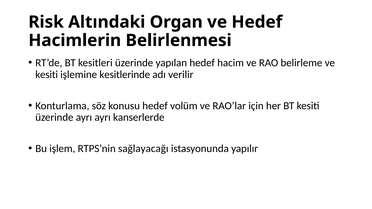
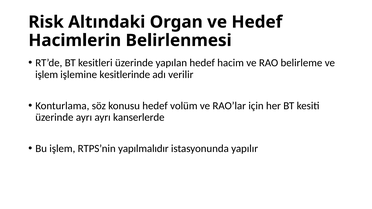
kesiti at (47, 75): kesiti -> işlem
sağlayacağı: sağlayacağı -> yapılmalıdır
